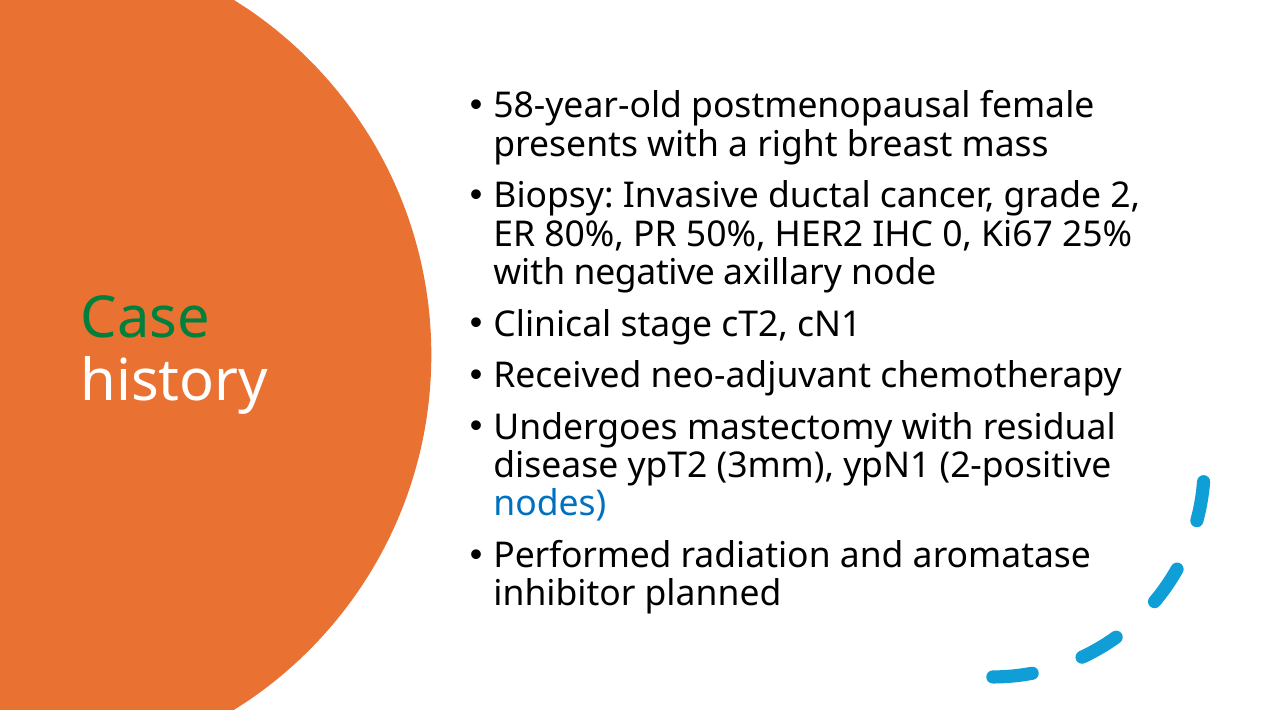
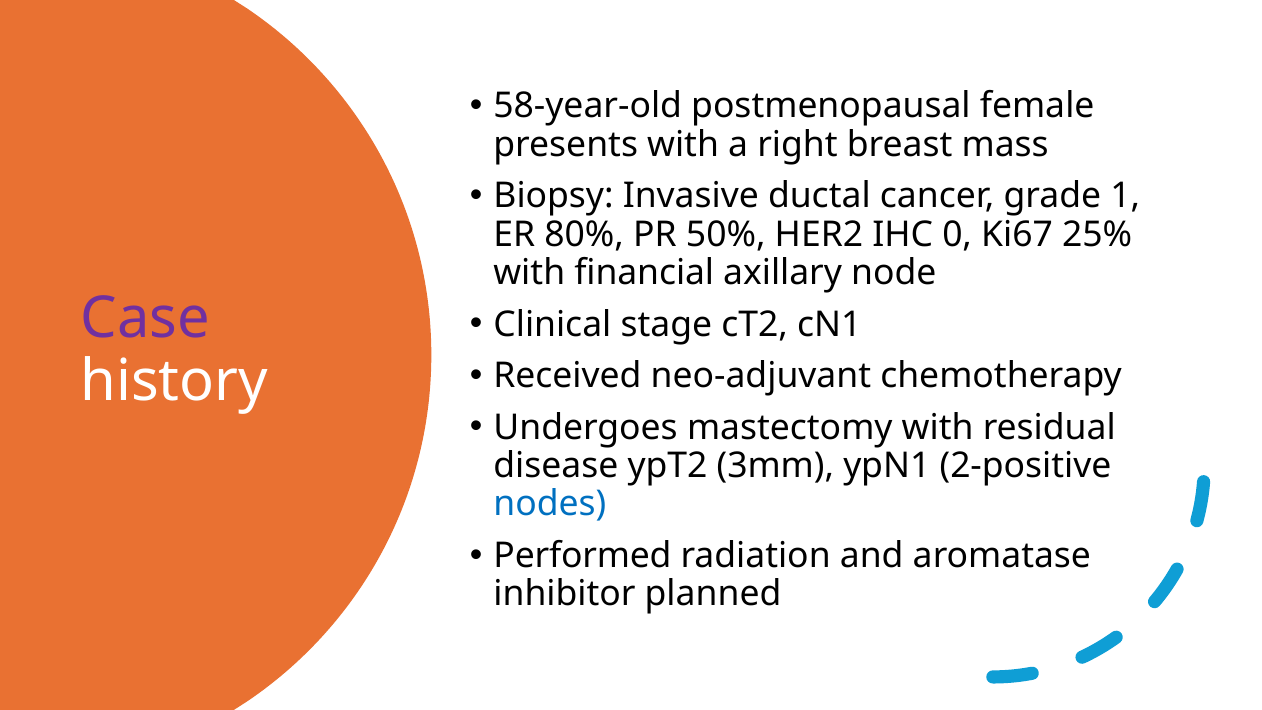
2: 2 -> 1
negative: negative -> financial
Case colour: green -> purple
